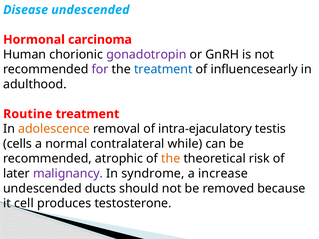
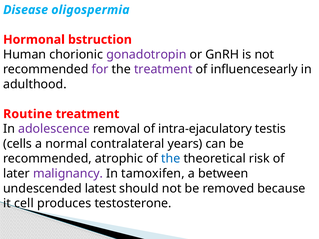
Disease undescended: undescended -> oligospermia
carcinoma: carcinoma -> bstruction
treatment at (163, 69) colour: blue -> purple
adolescence colour: orange -> purple
while: while -> years
the at (171, 159) colour: orange -> blue
syndrome: syndrome -> tamoxifen
increase: increase -> between
ducts: ducts -> latest
